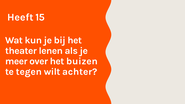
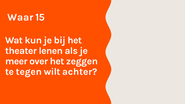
Heeft: Heeft -> Waar
buizen: buizen -> zeggen
